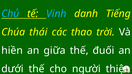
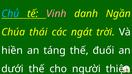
Vinh colour: light blue -> pink
Tiếng: Tiếng -> Ngần
thao: thao -> ngát
giữa: giữa -> táng
